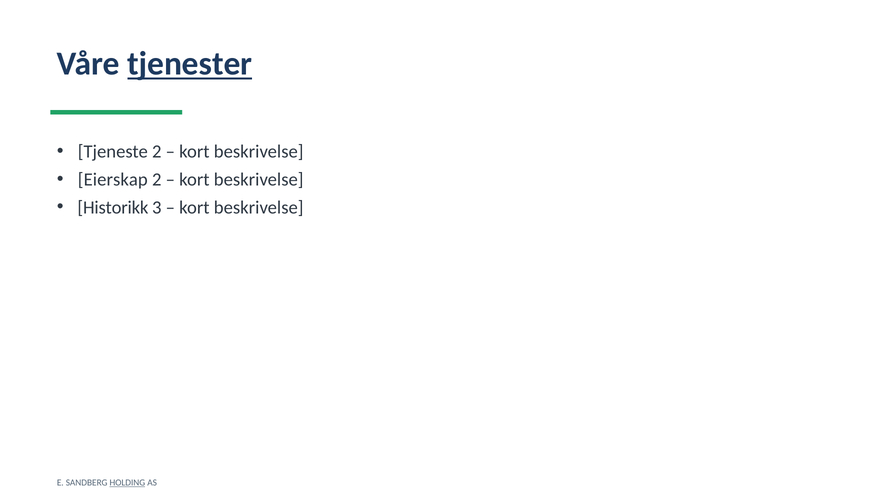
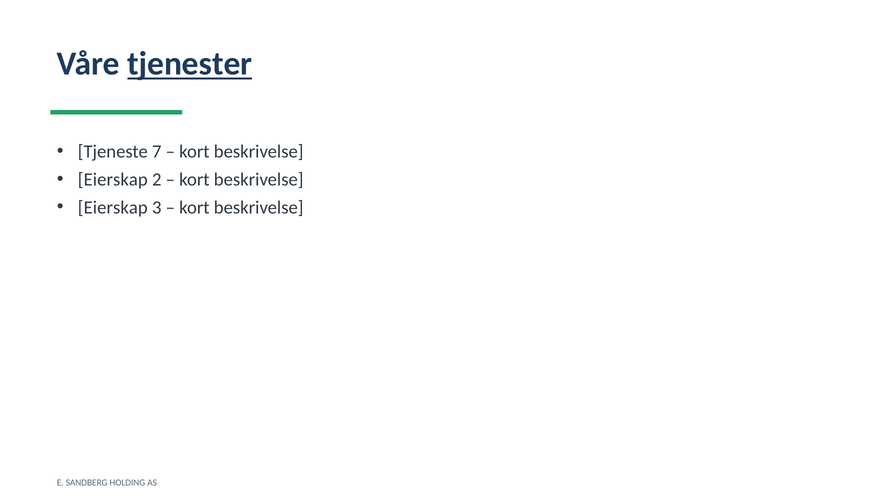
Tjeneste 2: 2 -> 7
Historikk at (113, 207): Historikk -> Eierskap
HOLDING underline: present -> none
